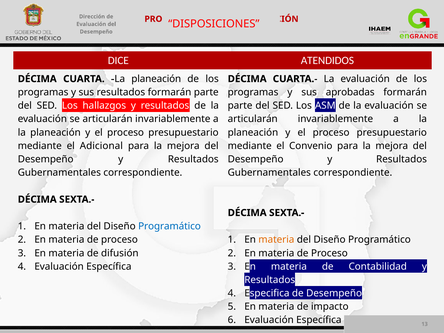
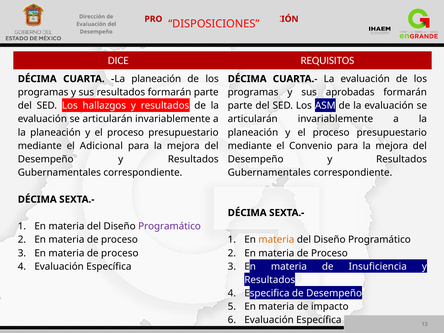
ATENDIDOS: ATENDIDOS -> REQUISITOS
Programático at (170, 226) colour: blue -> purple
difusión at (120, 253): difusión -> proceso
Contabilidad: Contabilidad -> Insuficiencia
